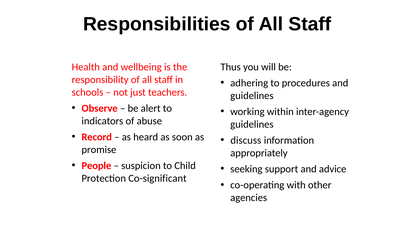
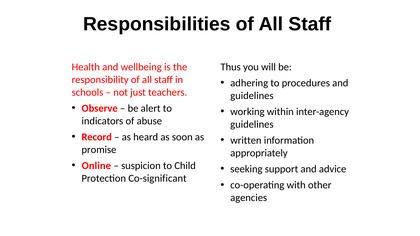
discuss: discuss -> written
People: People -> Online
